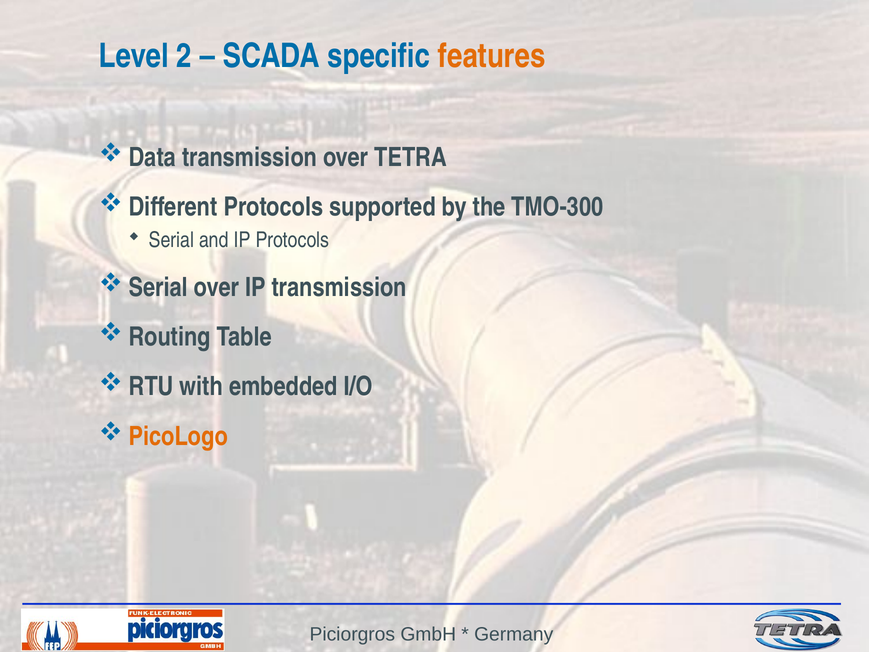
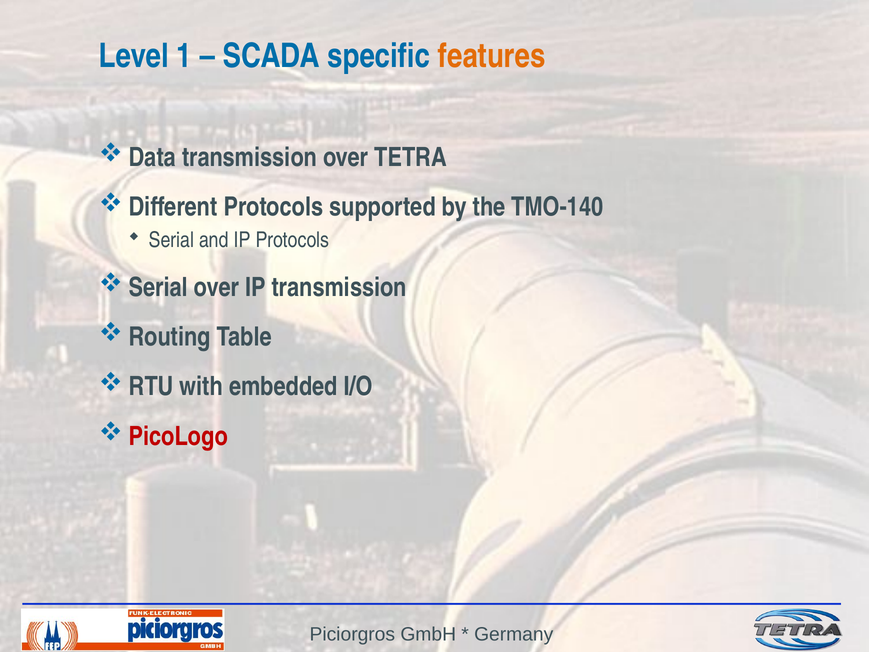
2: 2 -> 1
TMO-300: TMO-300 -> TMO-140
PicoLogo colour: orange -> red
